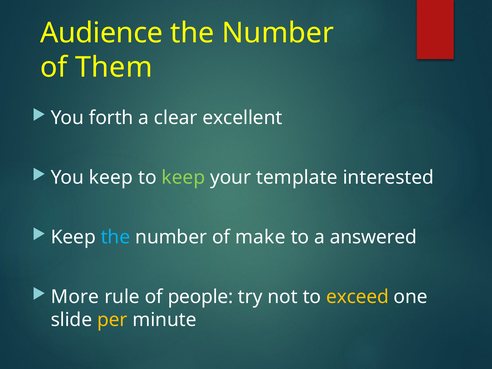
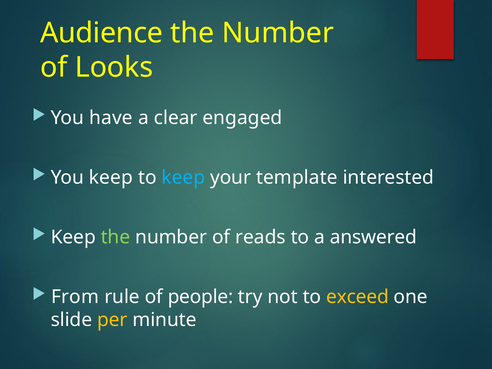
Them: Them -> Looks
forth: forth -> have
excellent: excellent -> engaged
keep at (183, 178) colour: light green -> light blue
the at (115, 237) colour: light blue -> light green
make: make -> reads
More: More -> From
